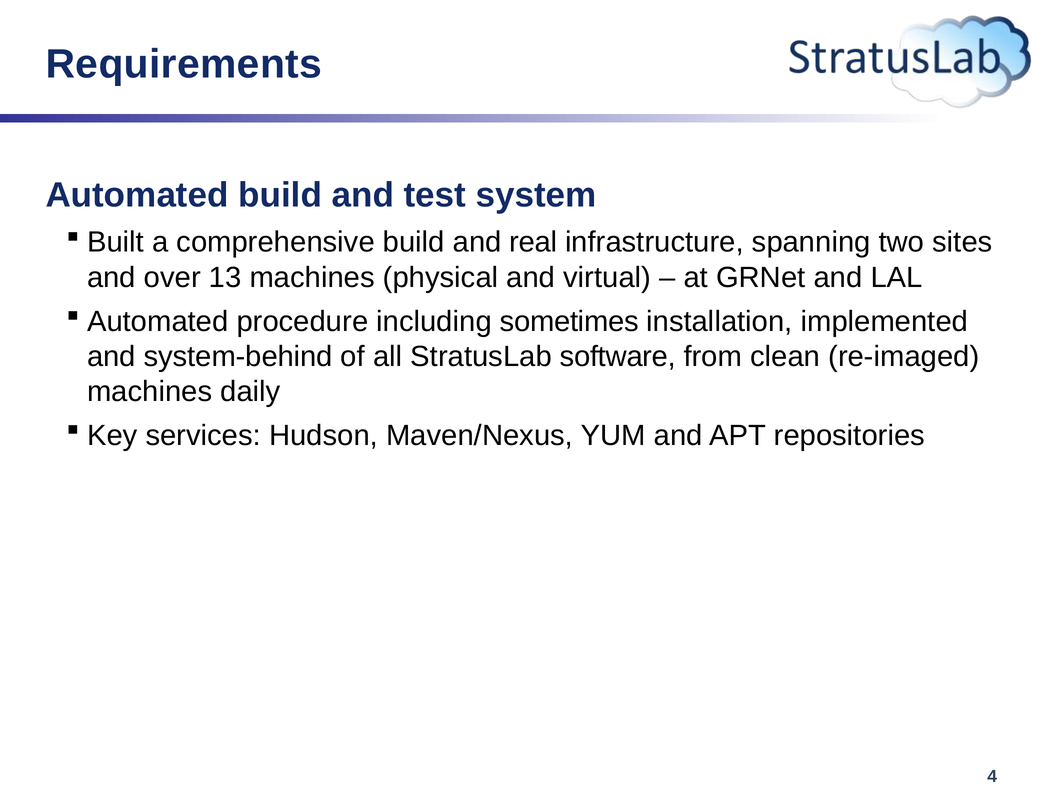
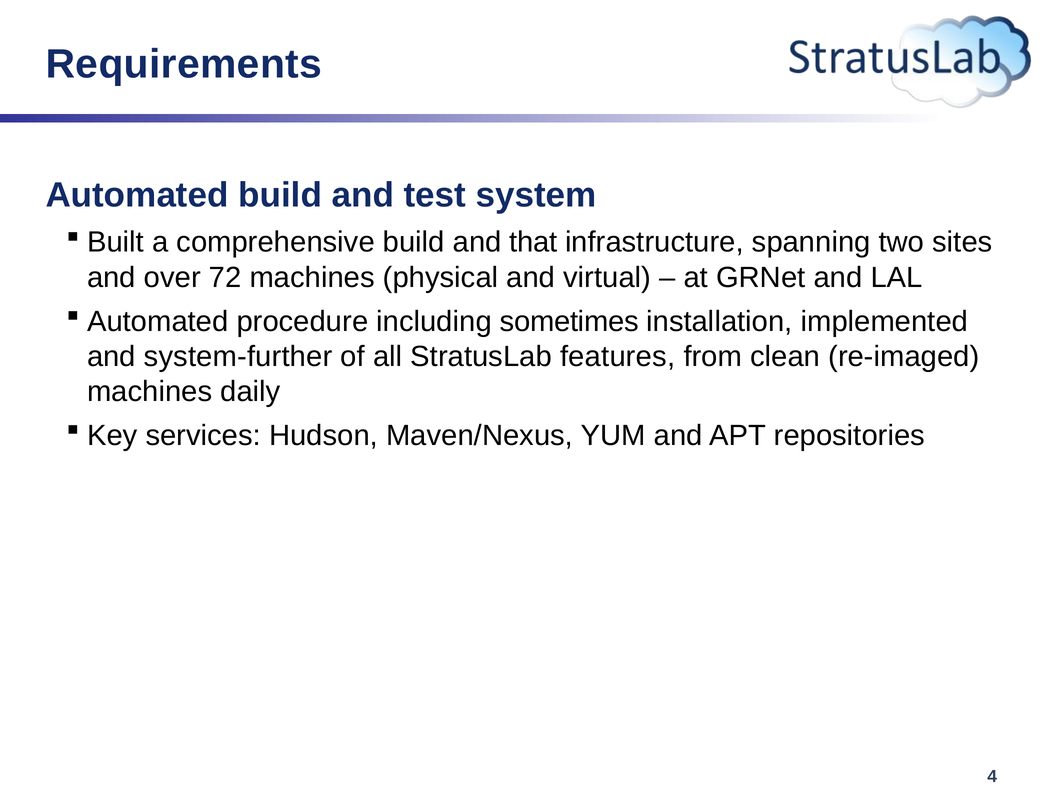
real: real -> that
13: 13 -> 72
system-behind: system-behind -> system-further
software: software -> features
